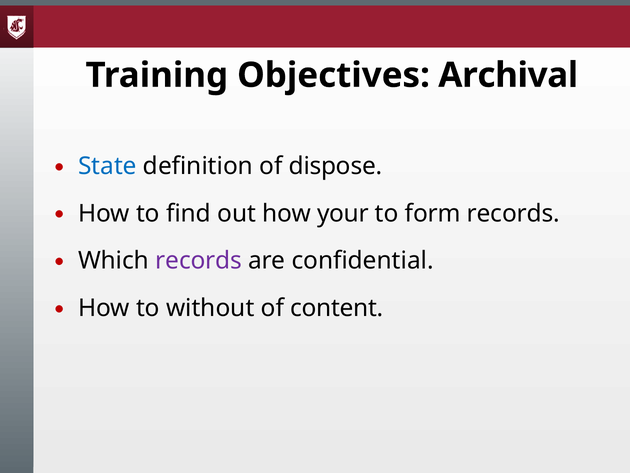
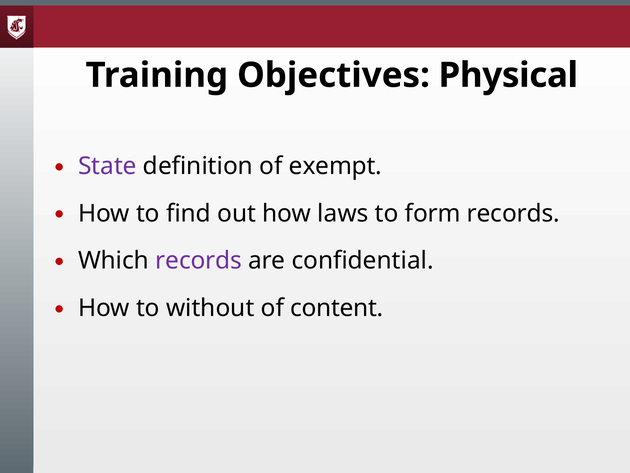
Archival: Archival -> Physical
State colour: blue -> purple
dispose: dispose -> exempt
your: your -> laws
